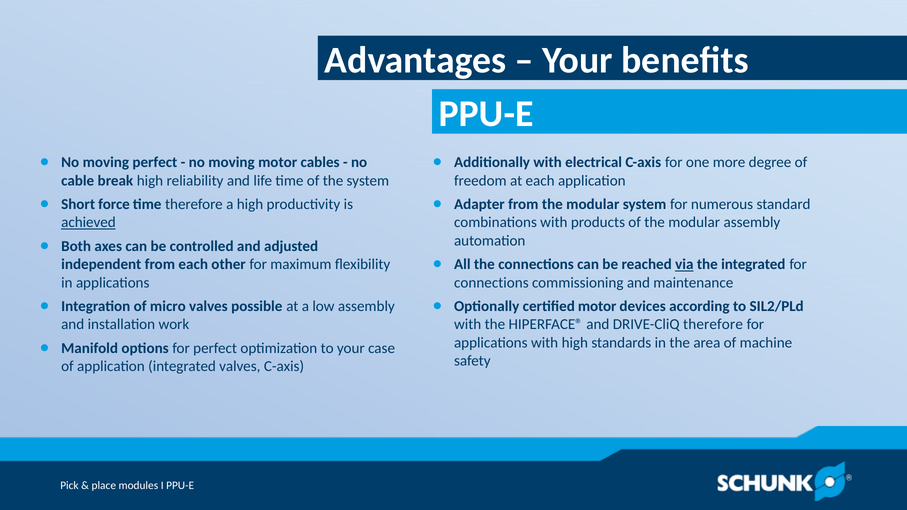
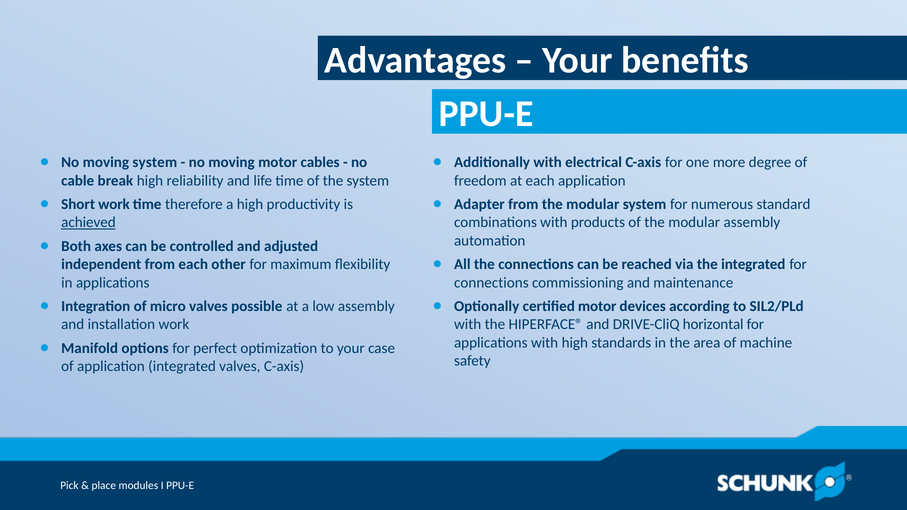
moving perfect: perfect -> system
Short force: force -> work
via underline: present -> none
DRIVE-CliQ therefore: therefore -> horizontal
